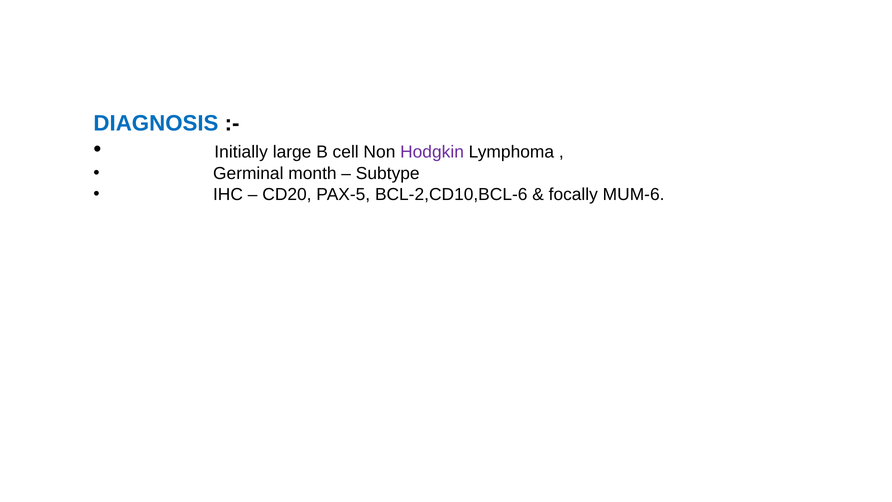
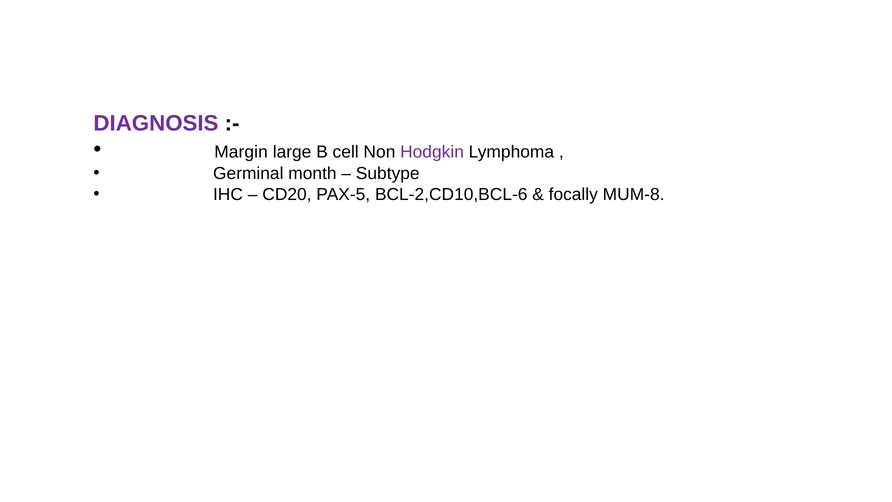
DIAGNOSIS colour: blue -> purple
Initially: Initially -> Margin
MUM-6: MUM-6 -> MUM-8
